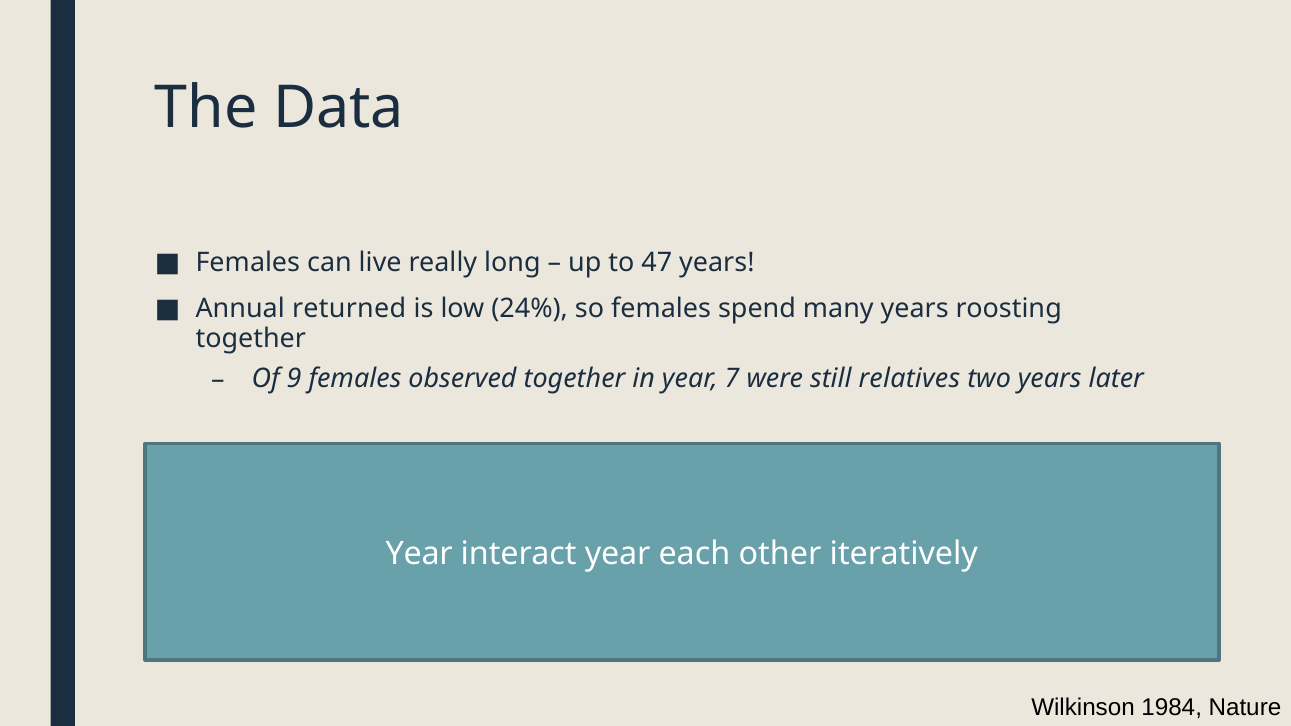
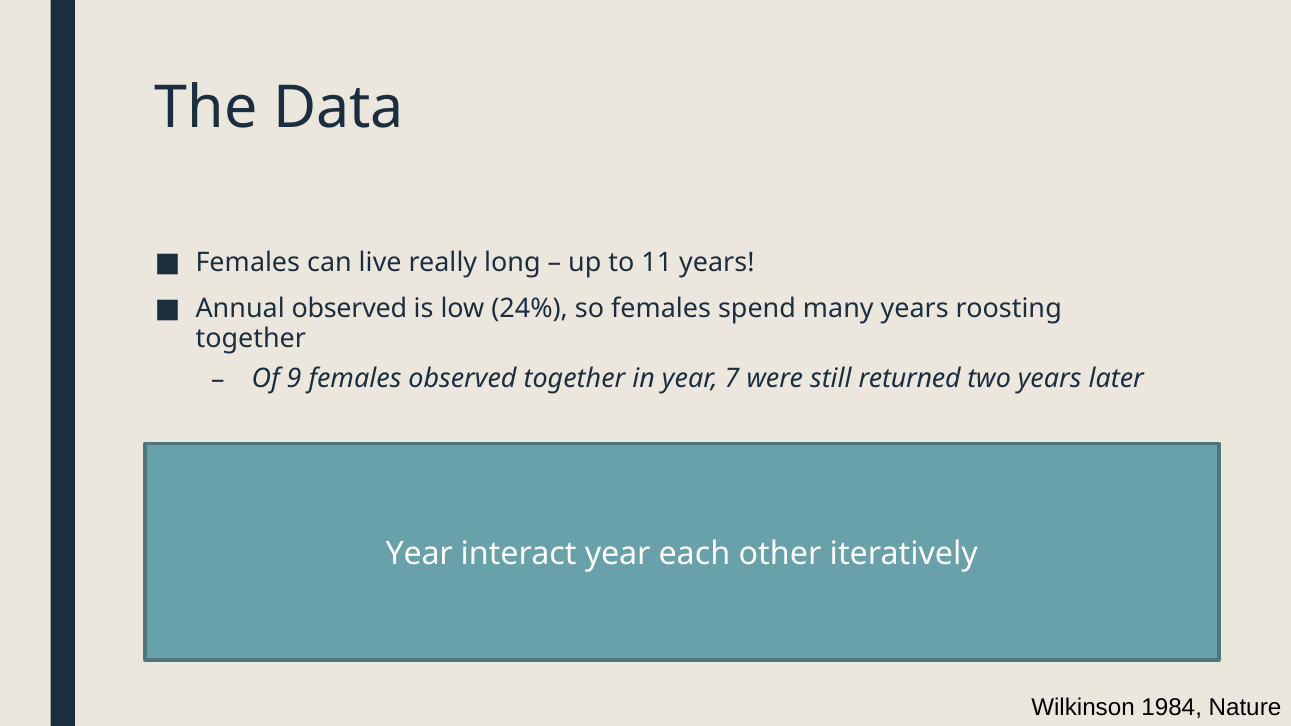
47: 47 -> 11
Annual returned: returned -> observed
relatives: relatives -> returned
